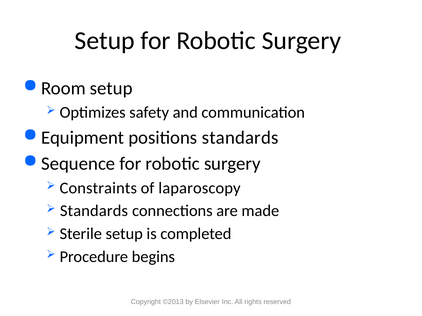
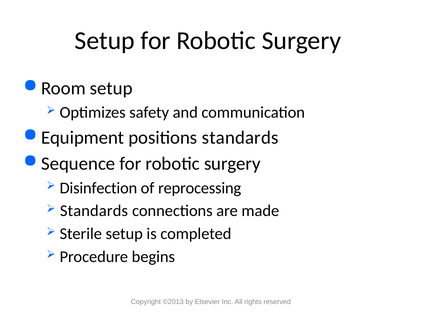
Constraints: Constraints -> Disinfection
laparoscopy: laparoscopy -> reprocessing
